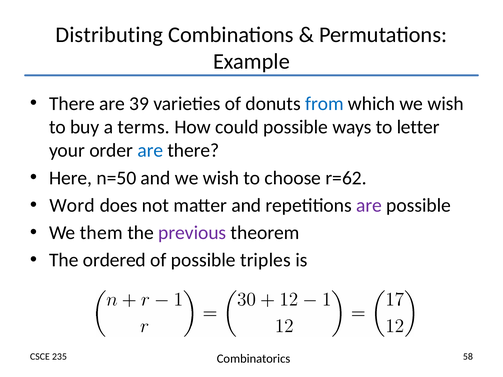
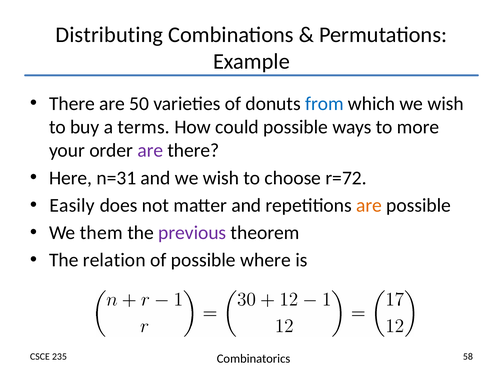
39: 39 -> 50
letter: letter -> more
are at (150, 151) colour: blue -> purple
n=50: n=50 -> n=31
r=62: r=62 -> r=72
Word: Word -> Easily
are at (369, 205) colour: purple -> orange
ordered: ordered -> relation
triples: triples -> where
